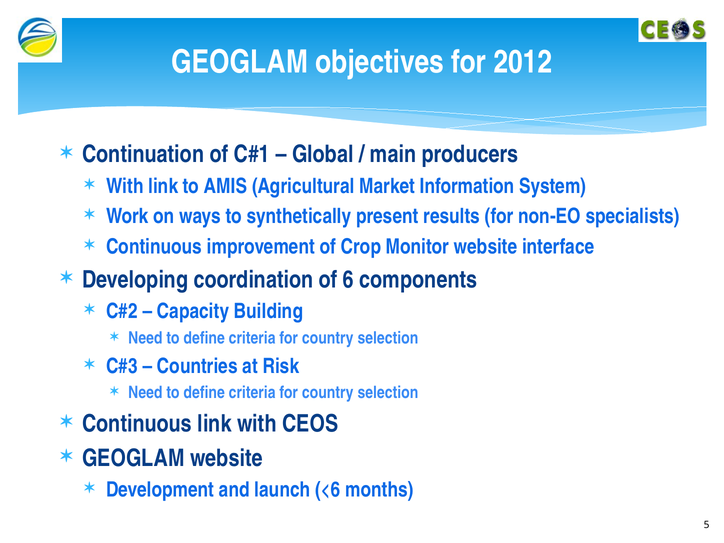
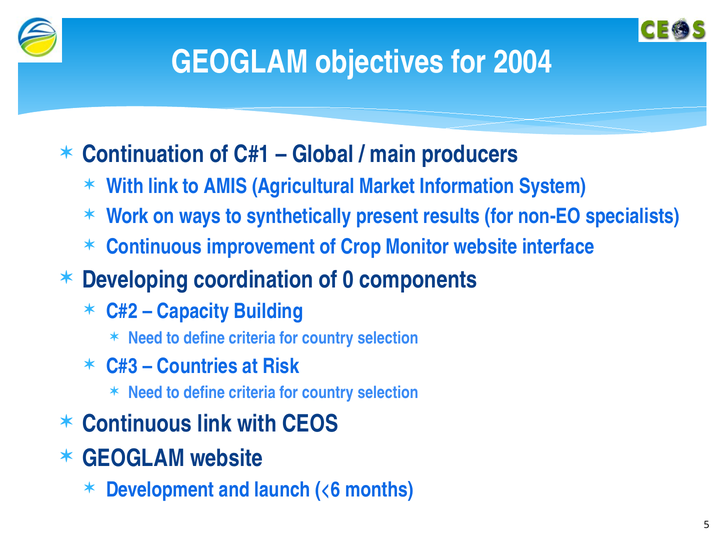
2012: 2012 -> 2004
6: 6 -> 0
